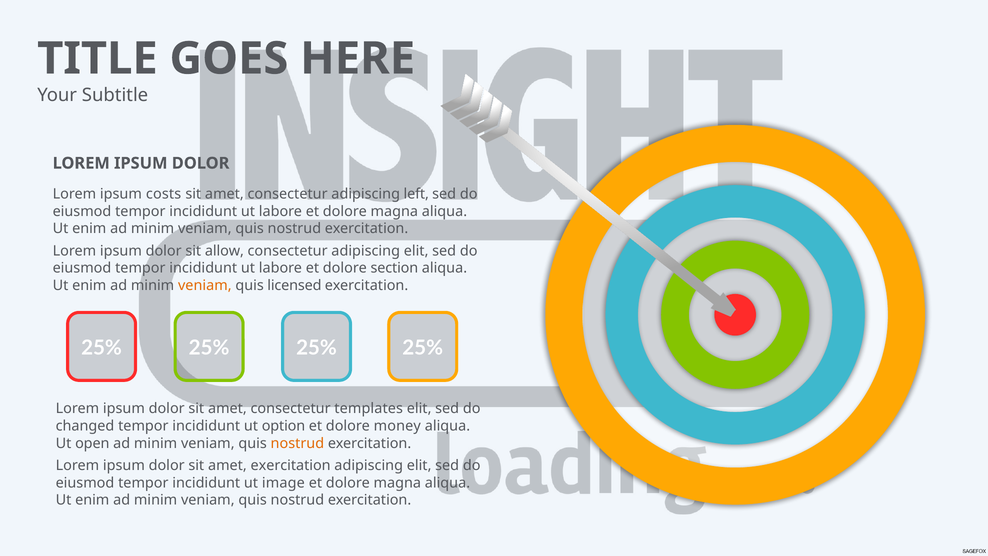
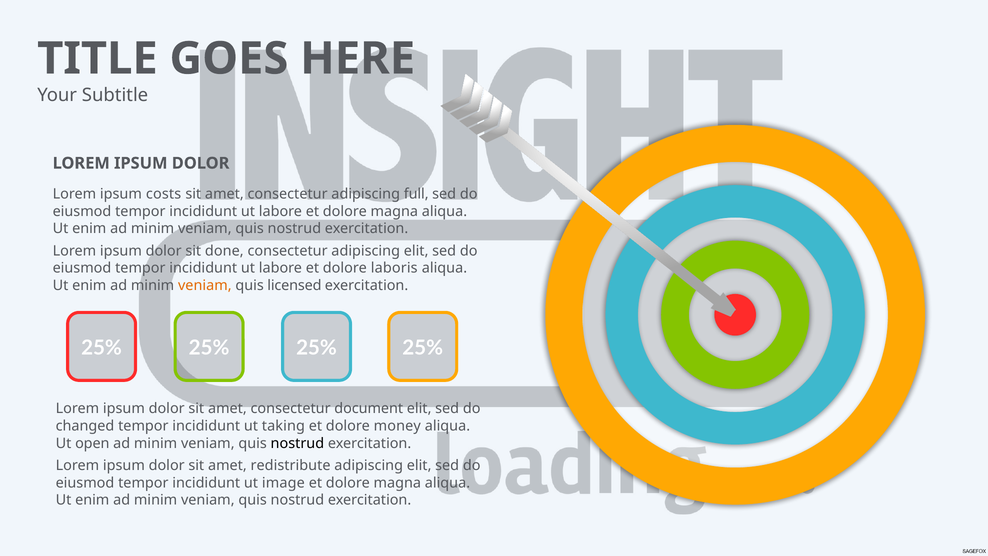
left: left -> full
allow: allow -> done
section: section -> laboris
templates: templates -> document
option: option -> taking
nostrud at (297, 443) colour: orange -> black
amet exercitation: exercitation -> redistribute
